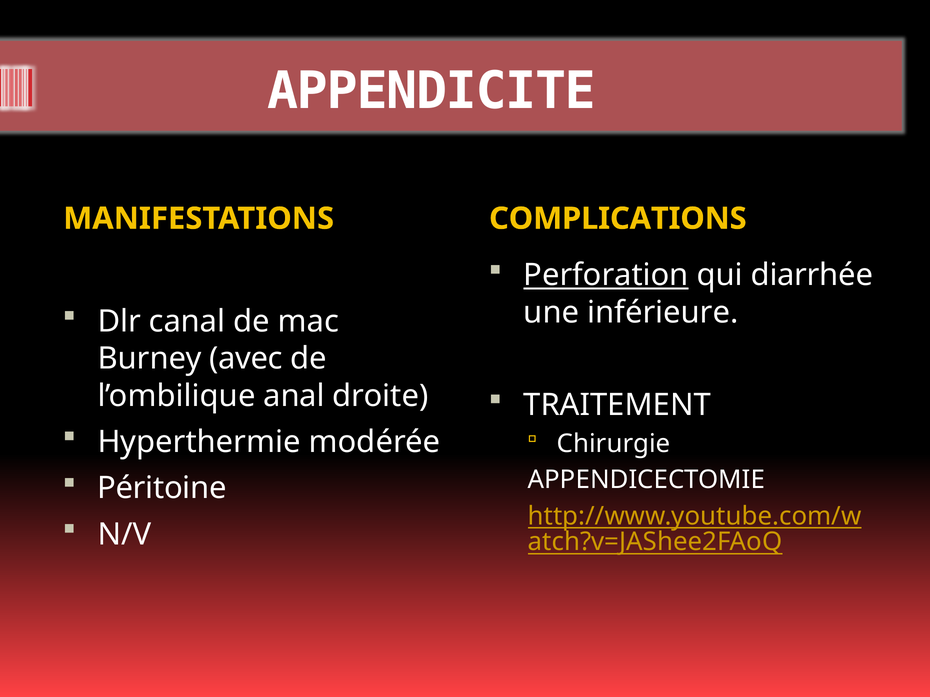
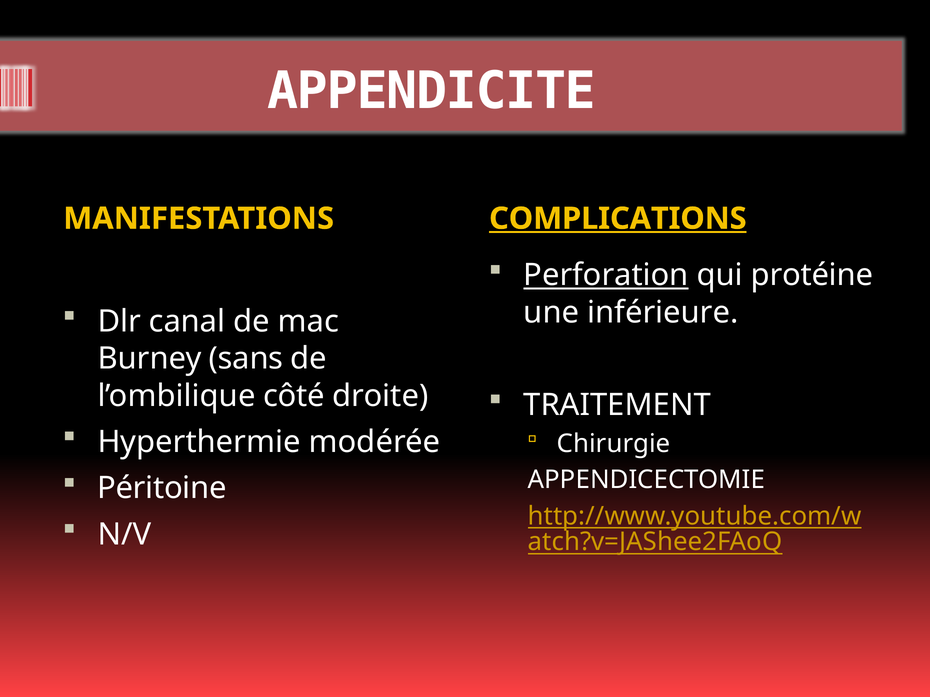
COMPLICATIONS underline: none -> present
diarrhée: diarrhée -> protéine
avec: avec -> sans
anal: anal -> côté
